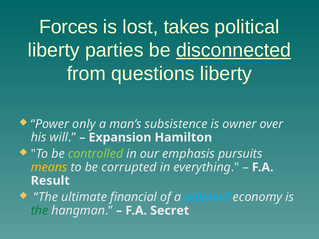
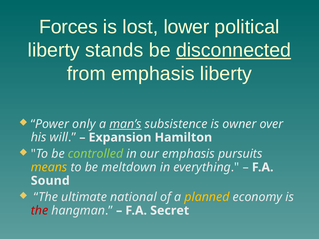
takes: takes -> lower
parties: parties -> stands
from questions: questions -> emphasis
man’s underline: none -> present
corrupted: corrupted -> meltdown
Result: Result -> Sound
financial: financial -> national
planned colour: light blue -> yellow
the at (39, 211) colour: green -> red
